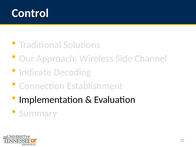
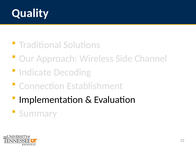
Control: Control -> Quality
